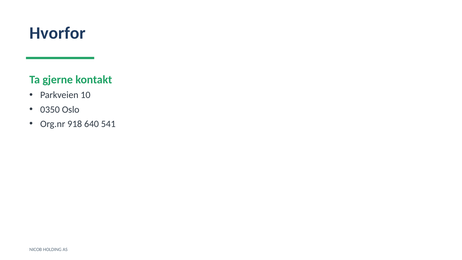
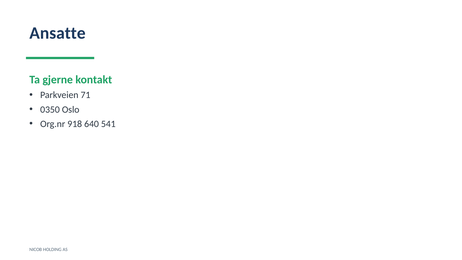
Hvorfor: Hvorfor -> Ansatte
10: 10 -> 71
